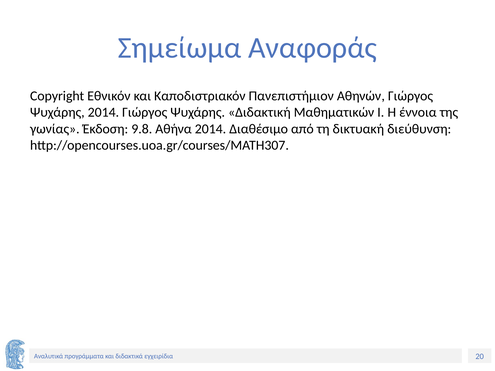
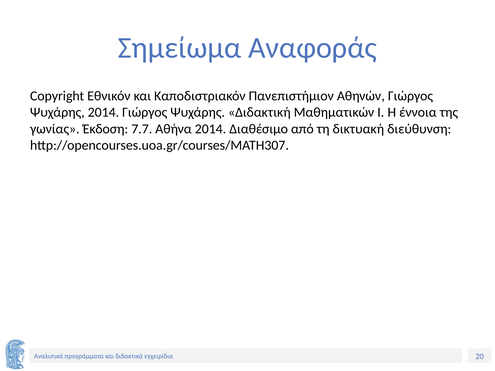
9.8: 9.8 -> 7.7
